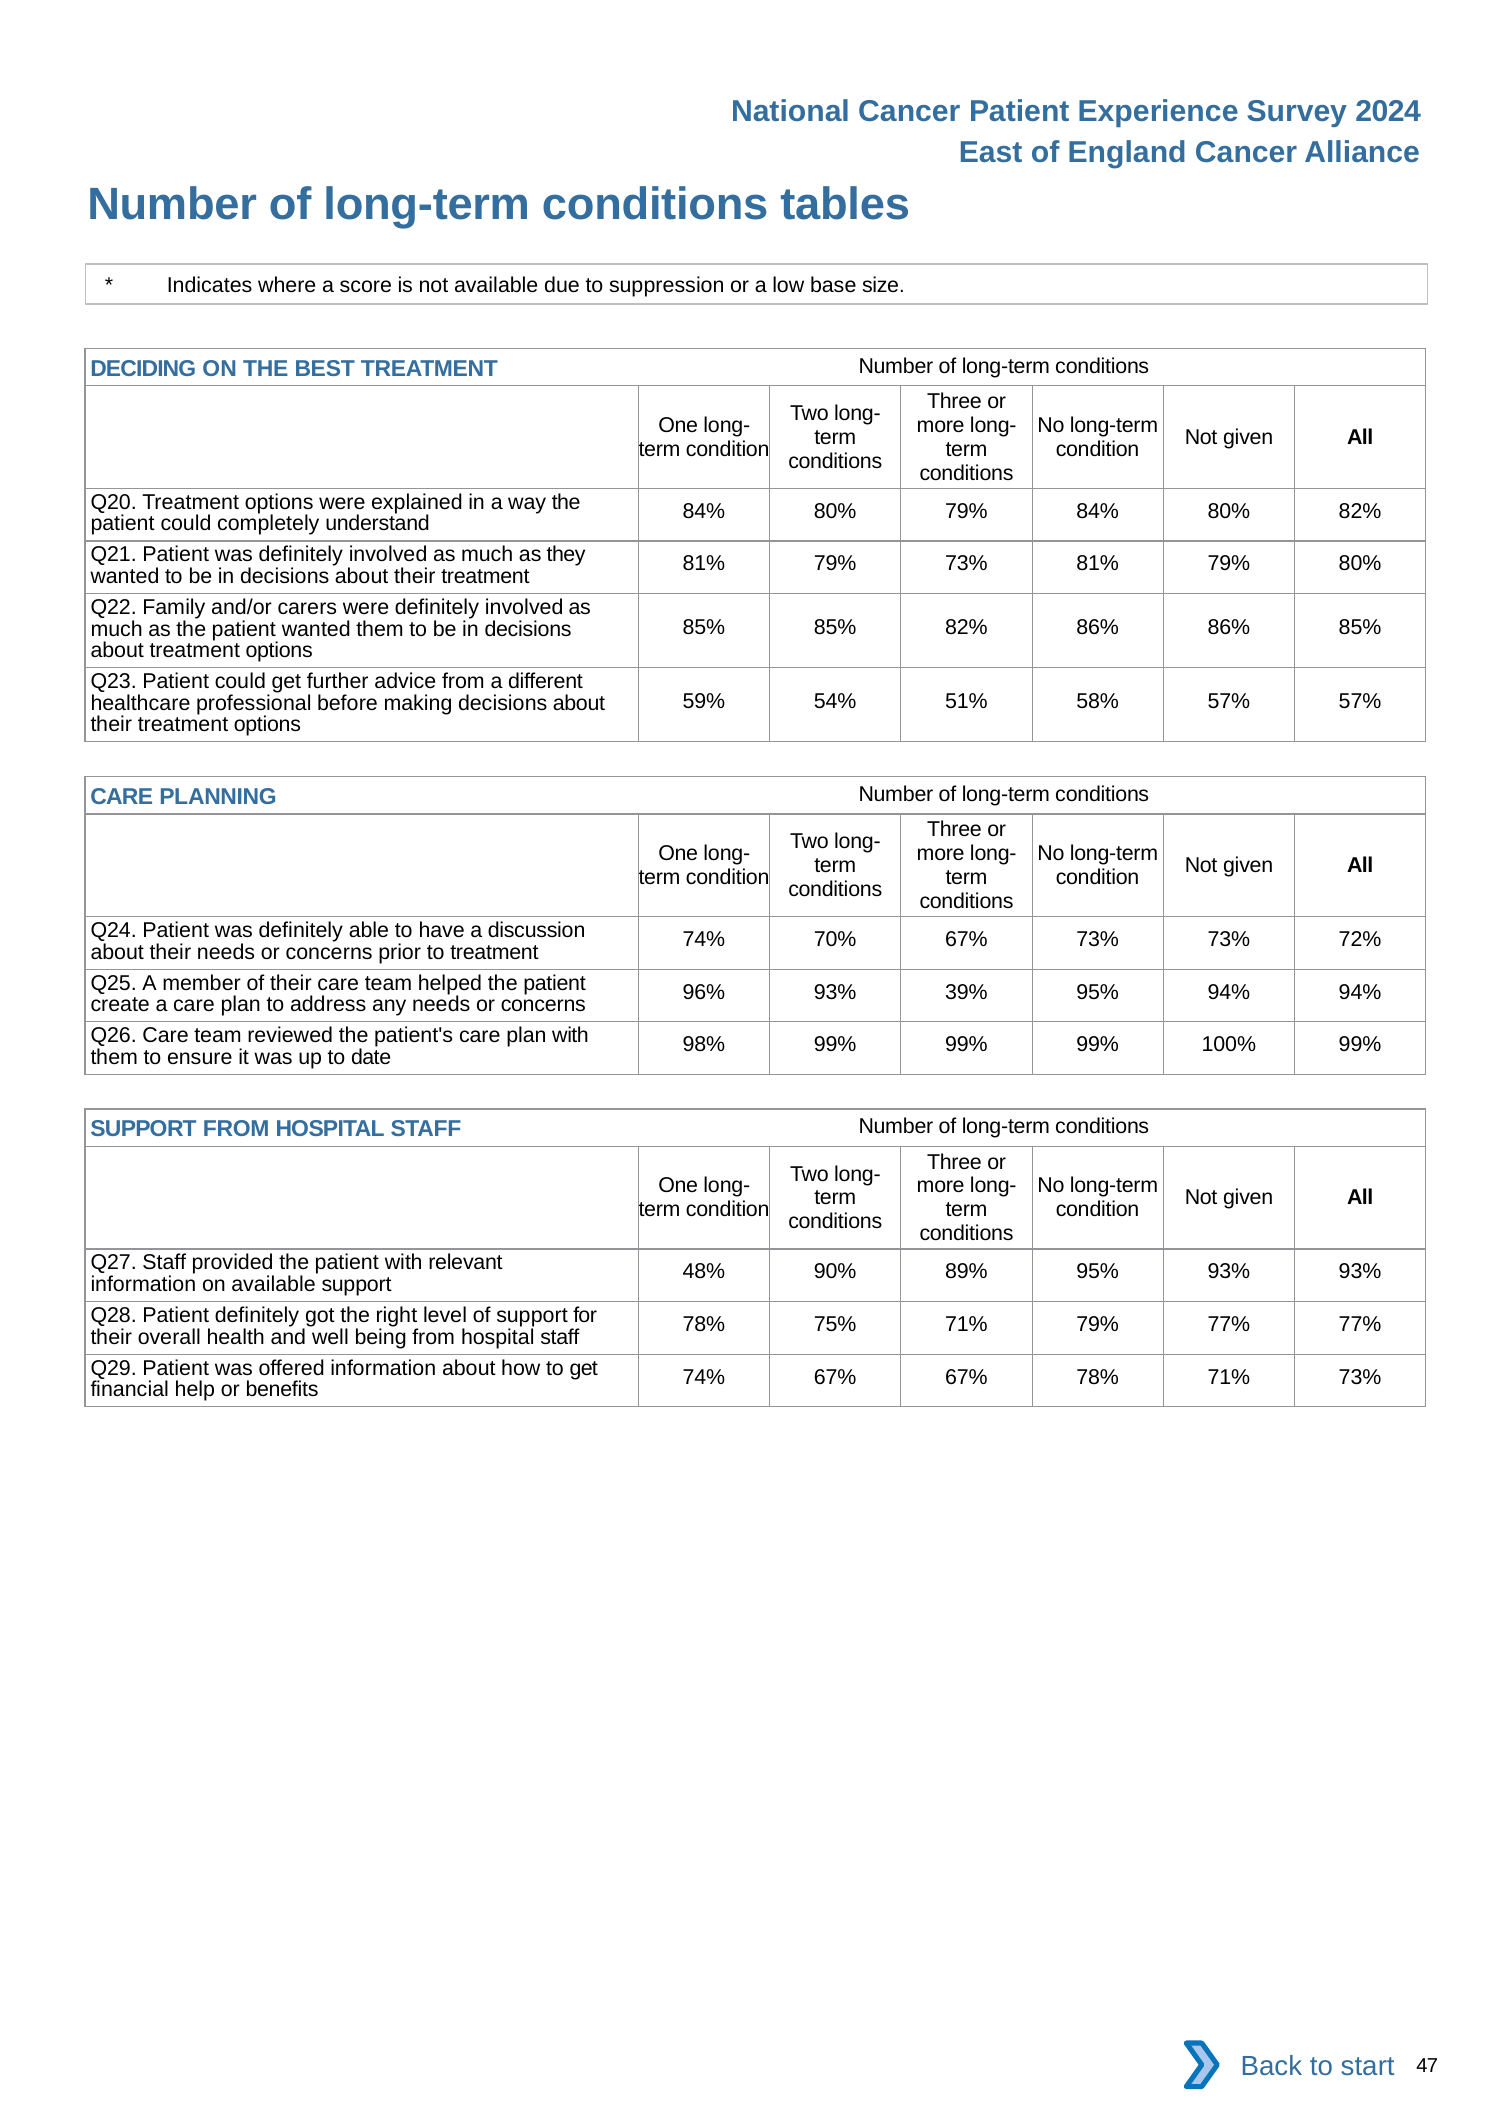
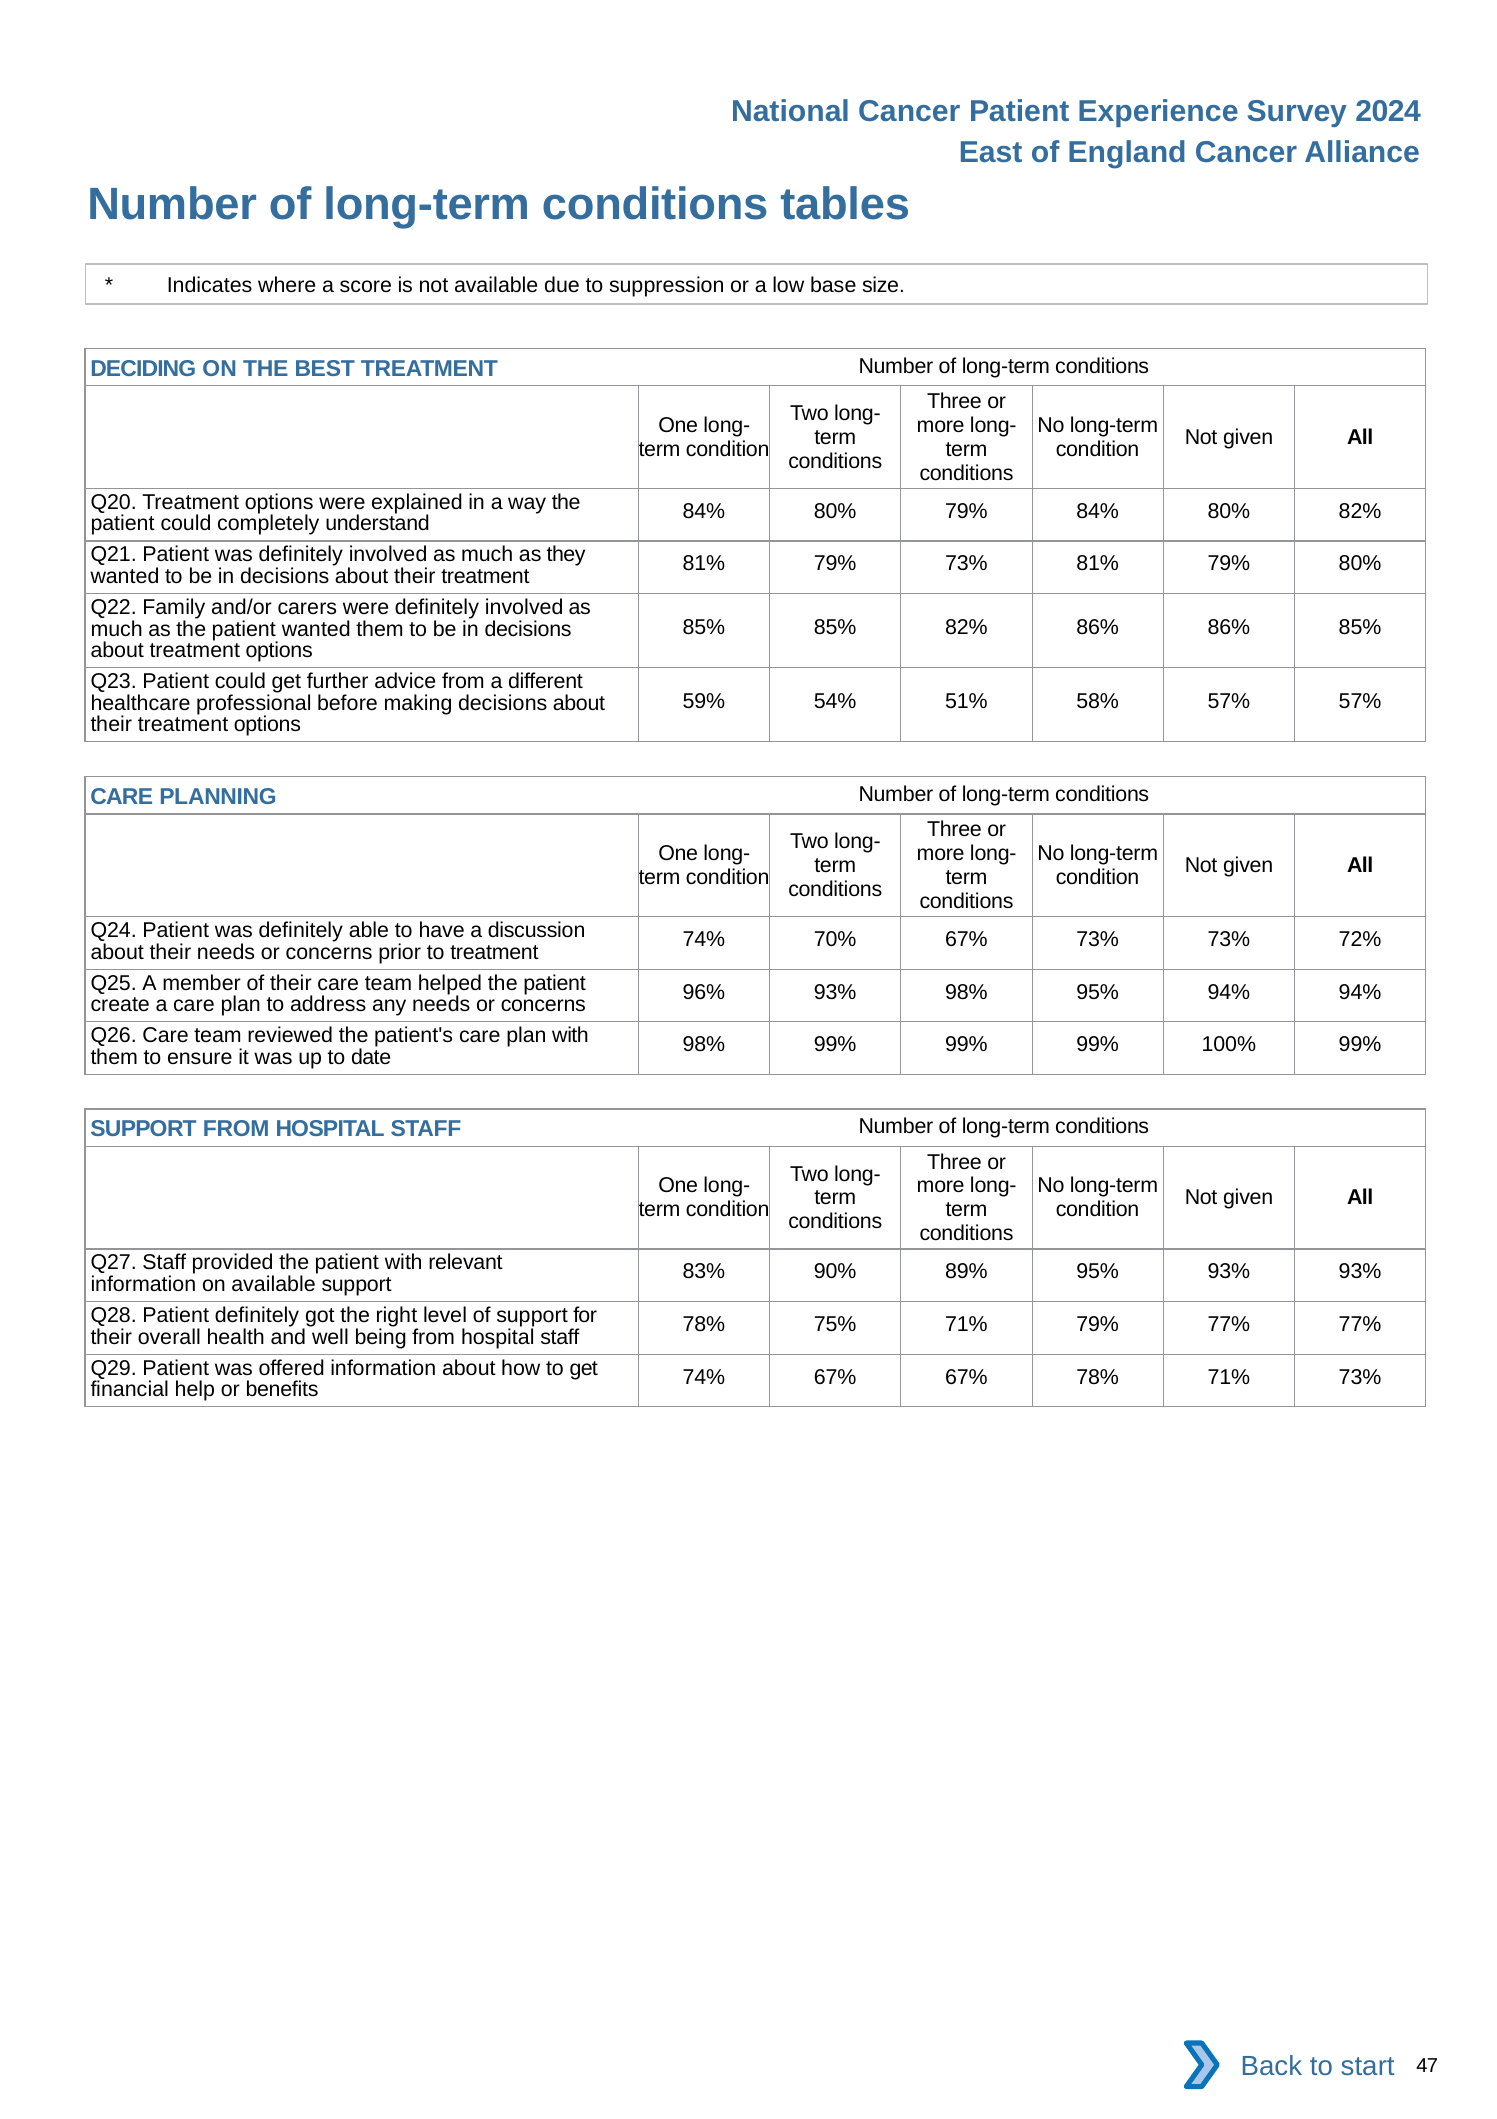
93% 39%: 39% -> 98%
48%: 48% -> 83%
